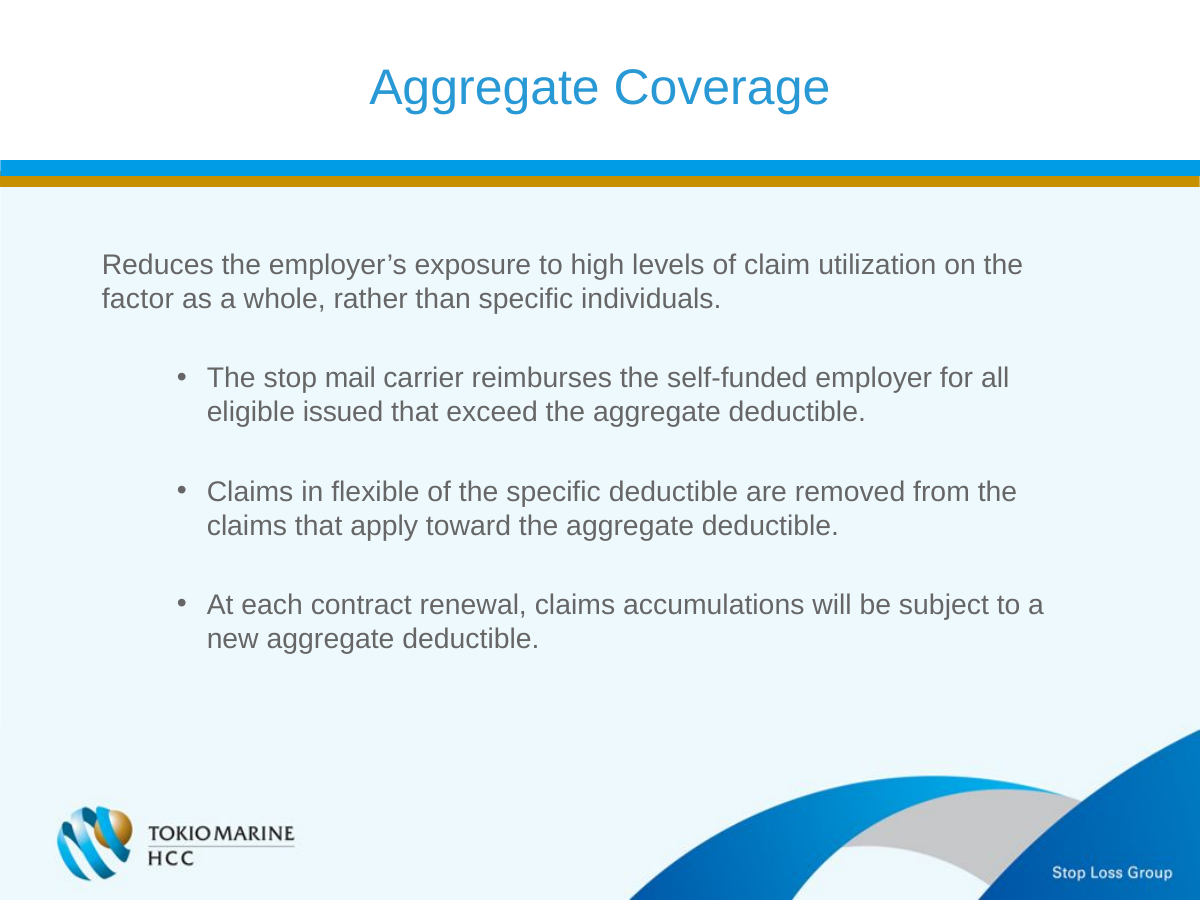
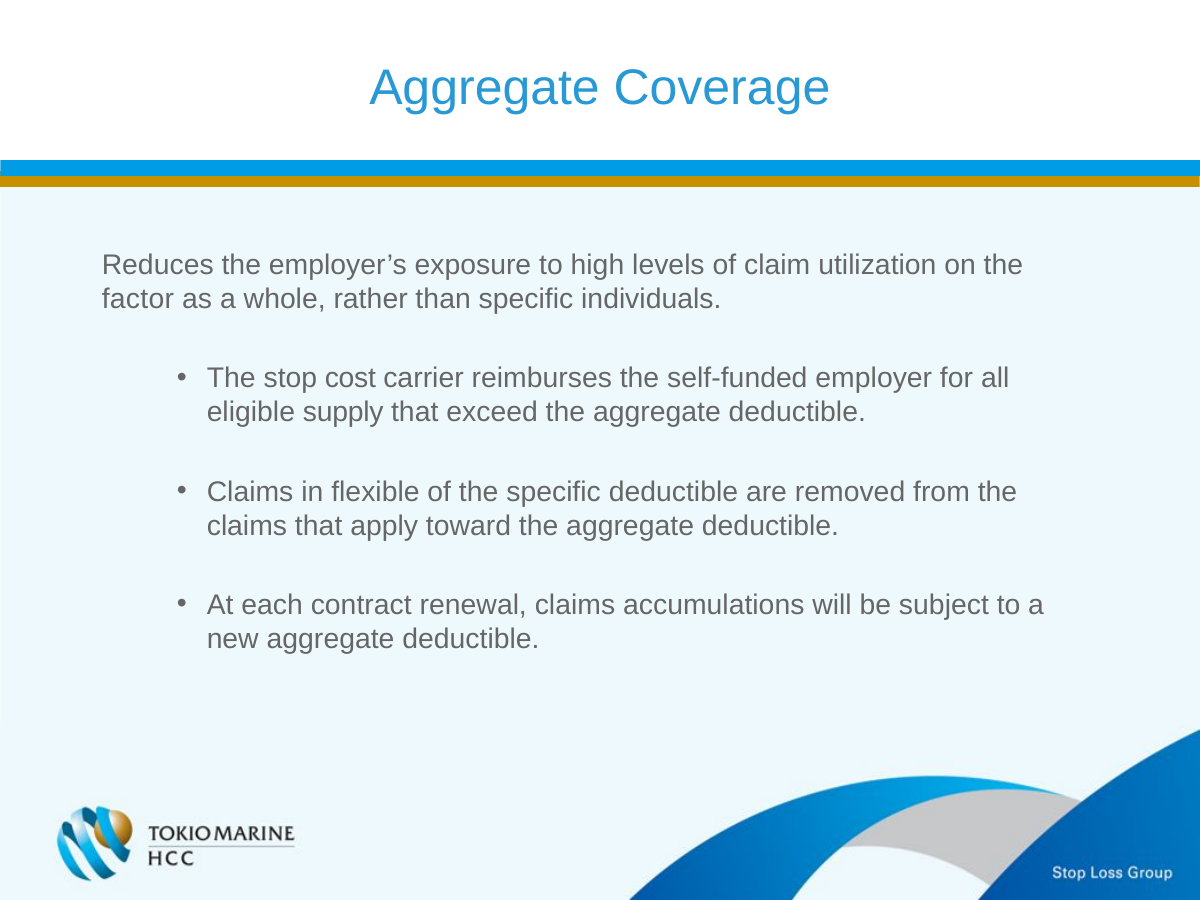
mail: mail -> cost
issued: issued -> supply
